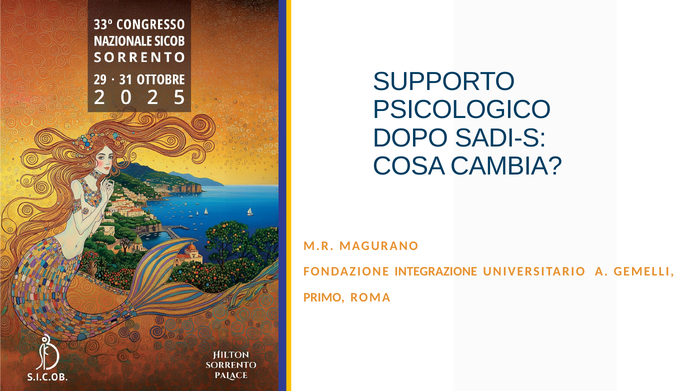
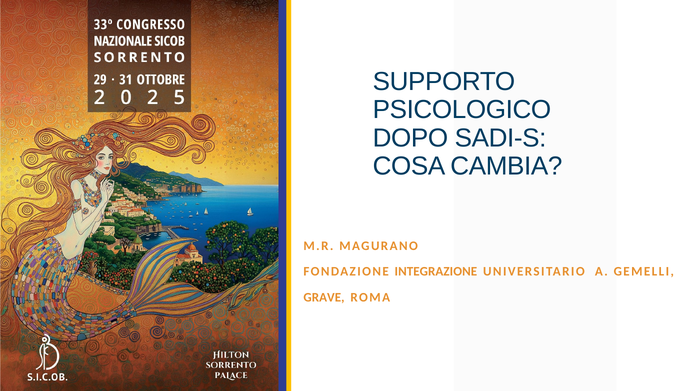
PRIMO: PRIMO -> GRAVE
